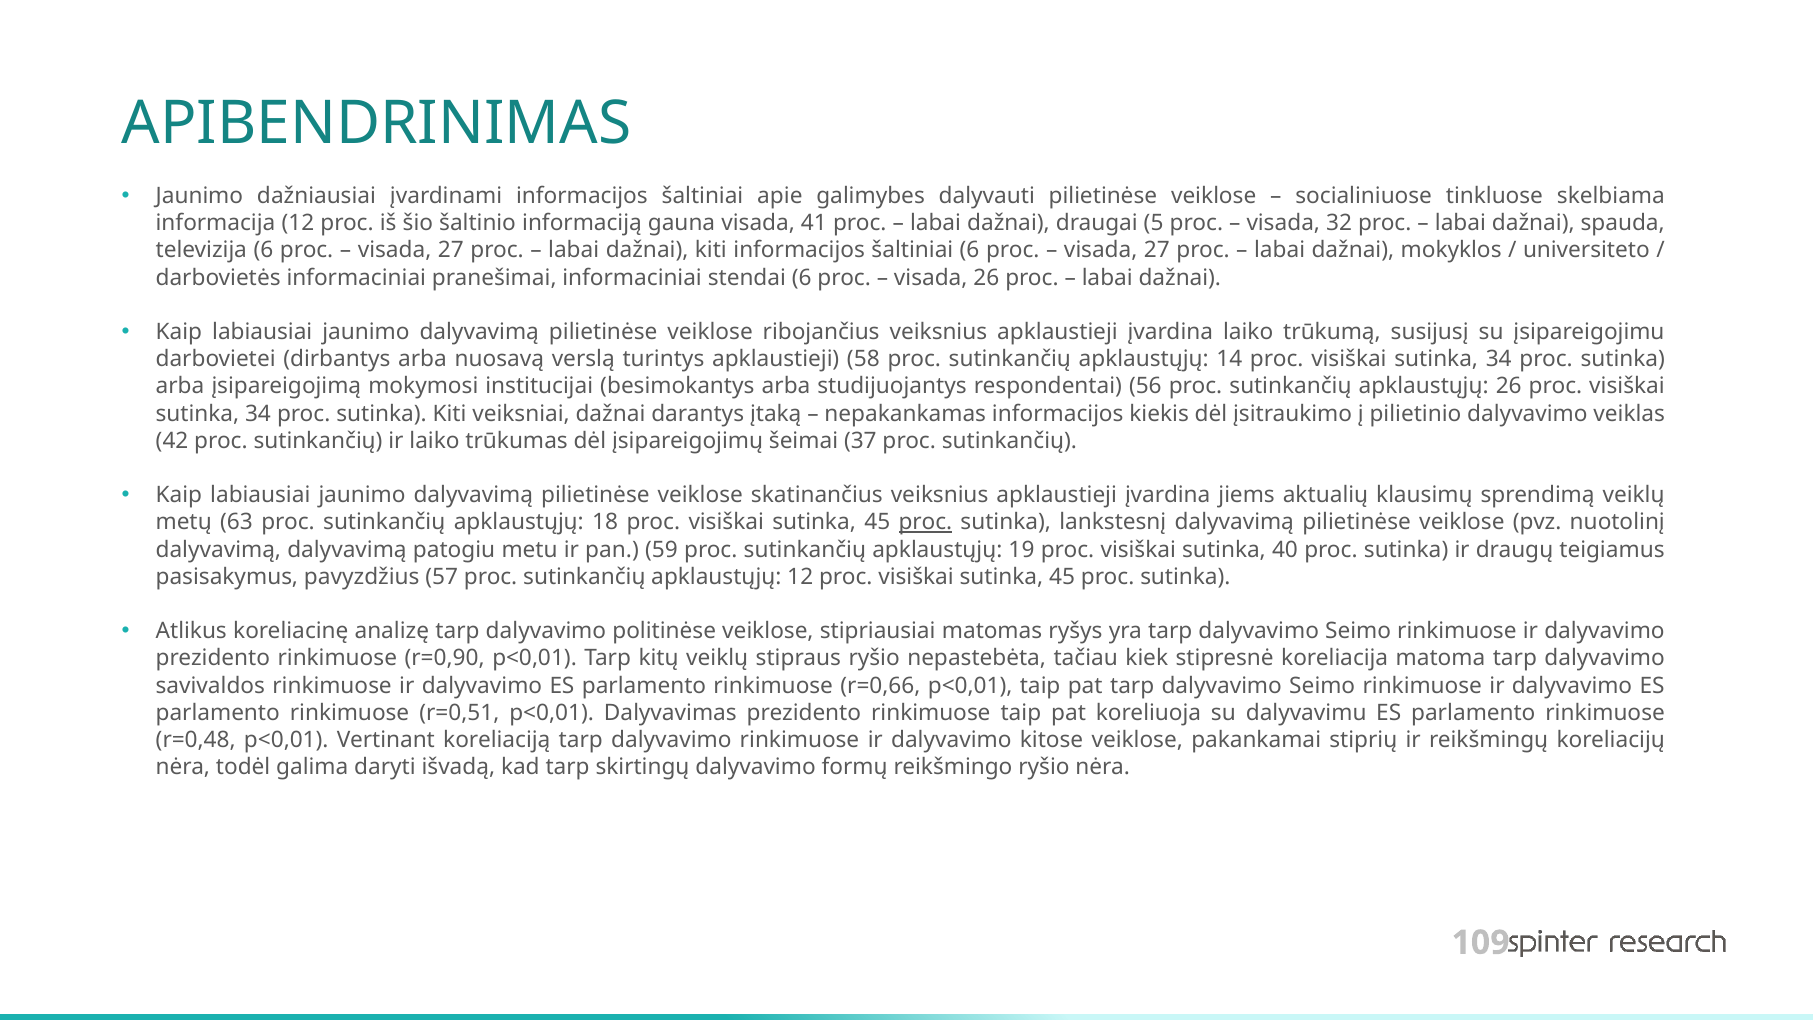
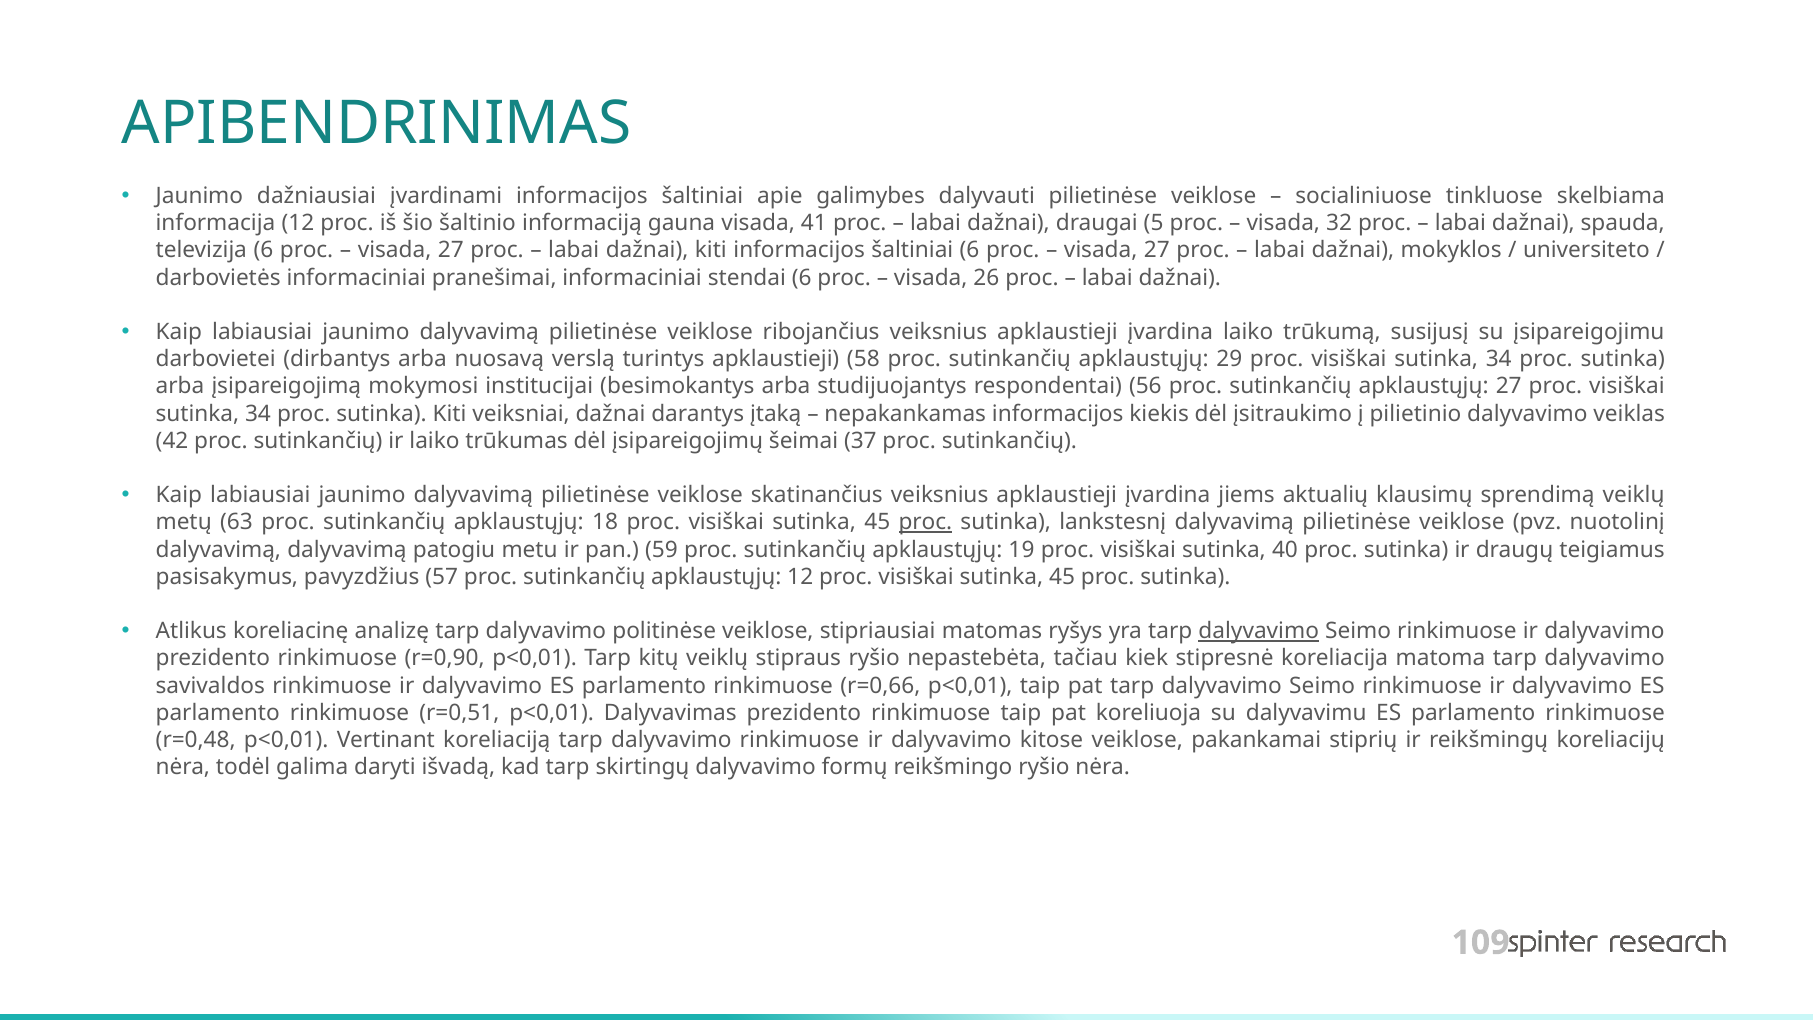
14: 14 -> 29
apklaustųjų 26: 26 -> 27
dalyvavimo at (1259, 631) underline: none -> present
